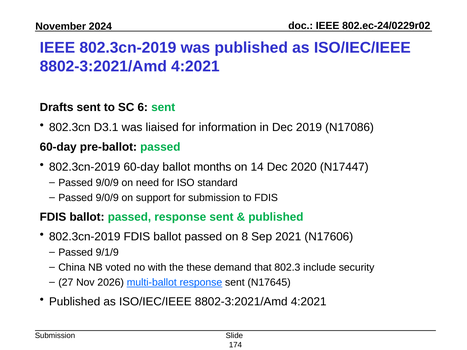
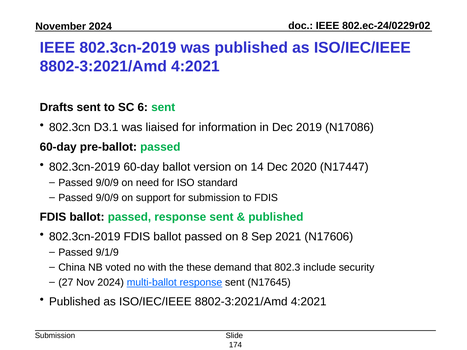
months: months -> version
Nov 2026: 2026 -> 2024
